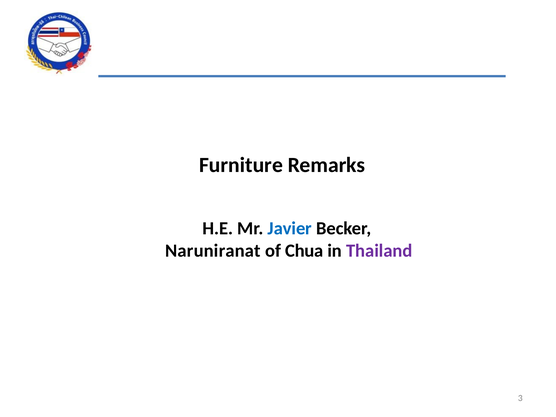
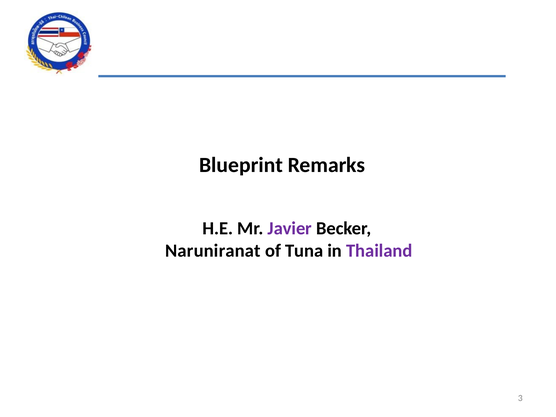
Furniture: Furniture -> Blueprint
Javier colour: blue -> purple
Chua: Chua -> Tuna
